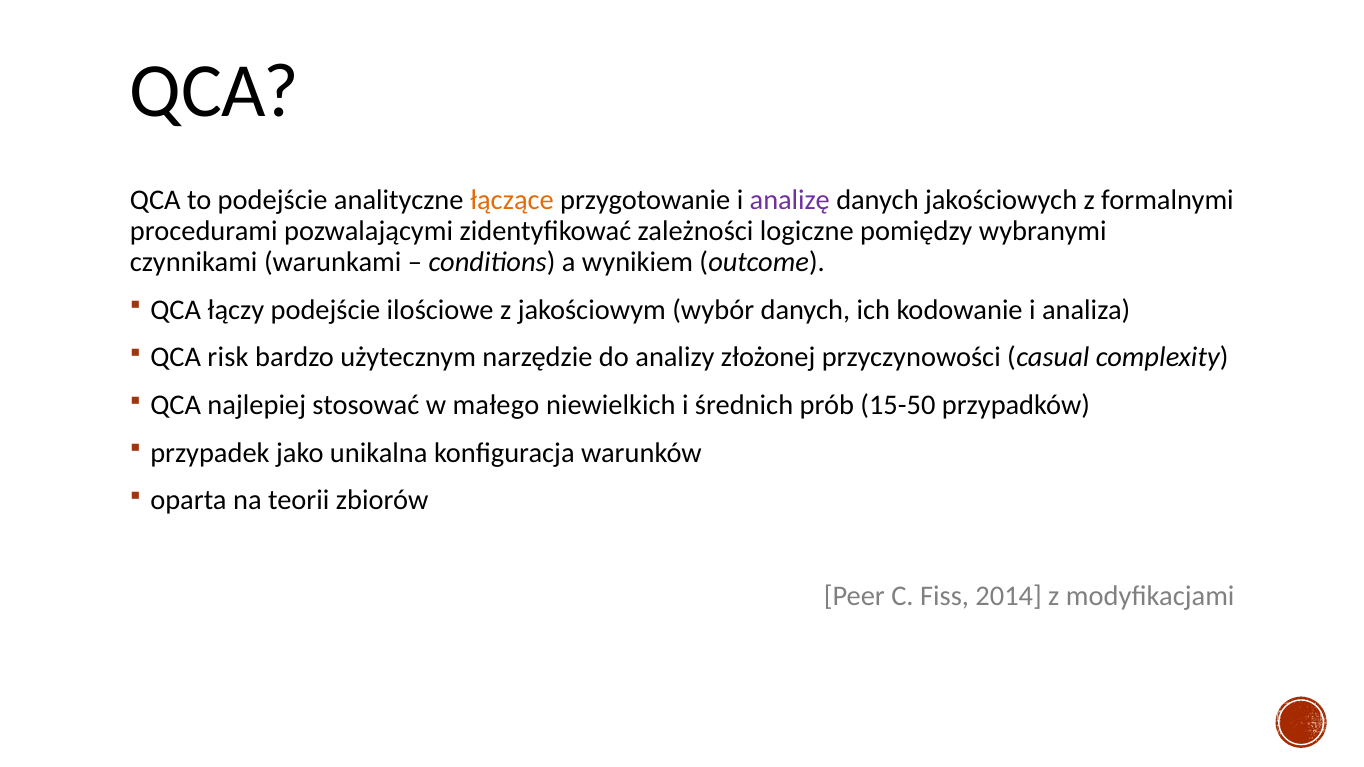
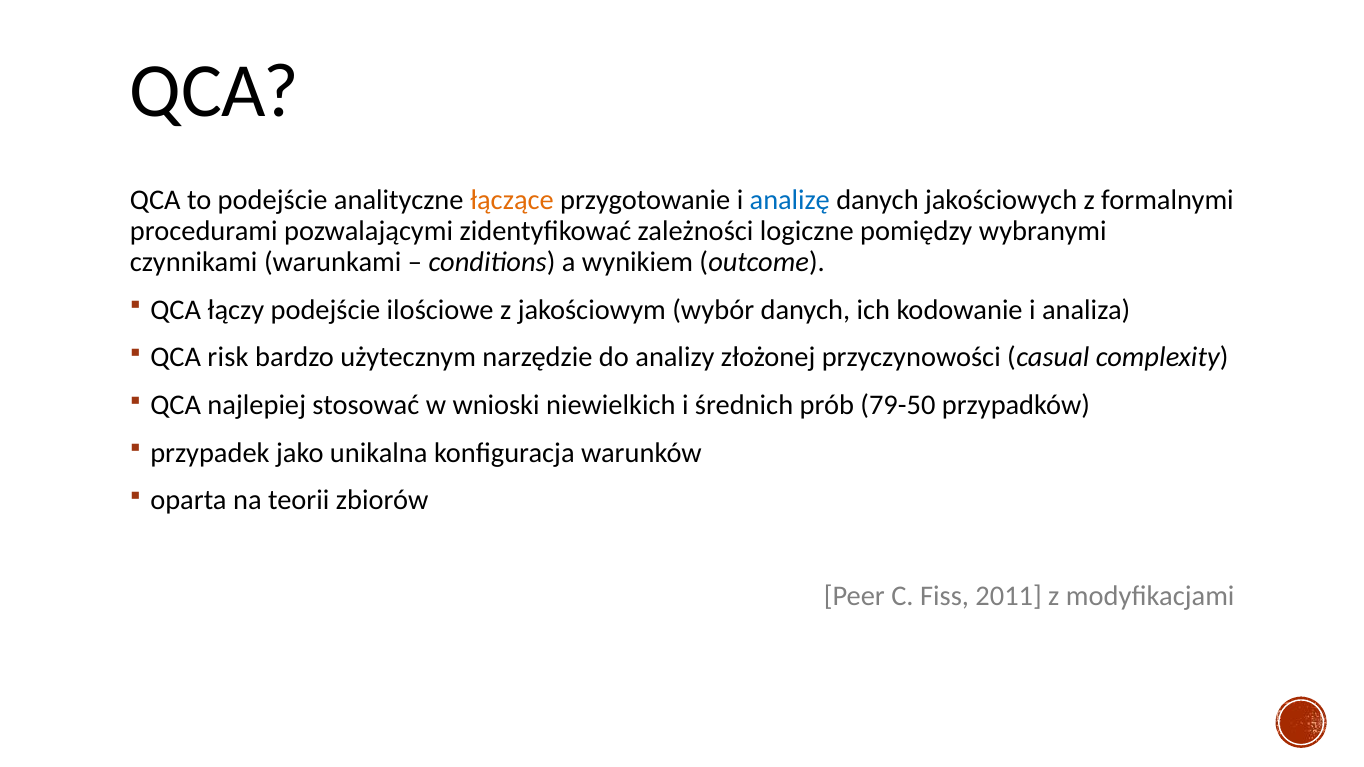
analizę colour: purple -> blue
małego: małego -> wnioski
15-50: 15-50 -> 79-50
2014: 2014 -> 2011
